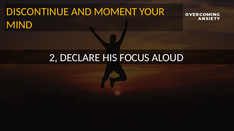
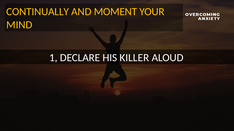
DISCONTINUE: DISCONTINUE -> CONTINUALLY
2: 2 -> 1
FOCUS: FOCUS -> KILLER
